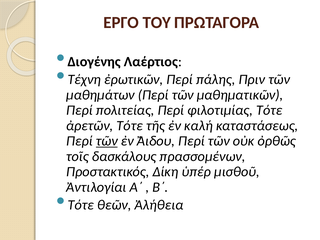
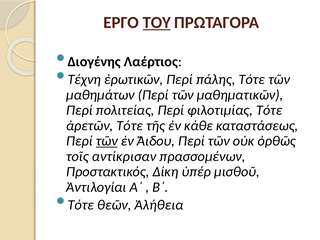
ΤΟΥ underline: none -> present
πάλης Πριν: Πριν -> Τότε
καλή: καλή -> κάθε
δασκάλους: δασκάλους -> αντίκρισαν
